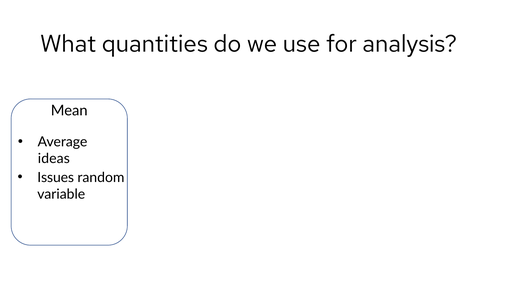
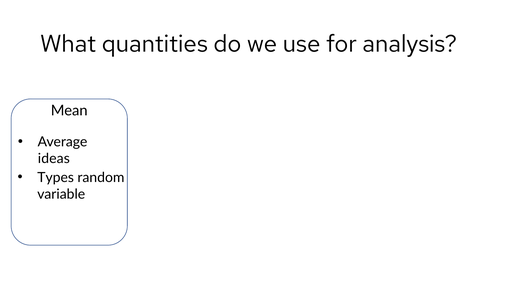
Issues: Issues -> Types
